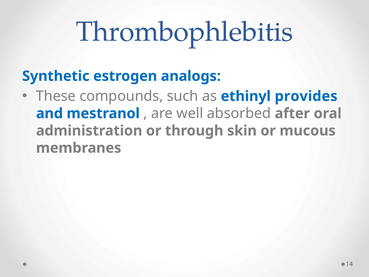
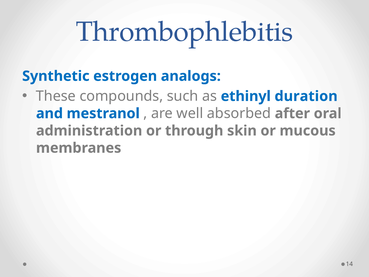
provides: provides -> duration
